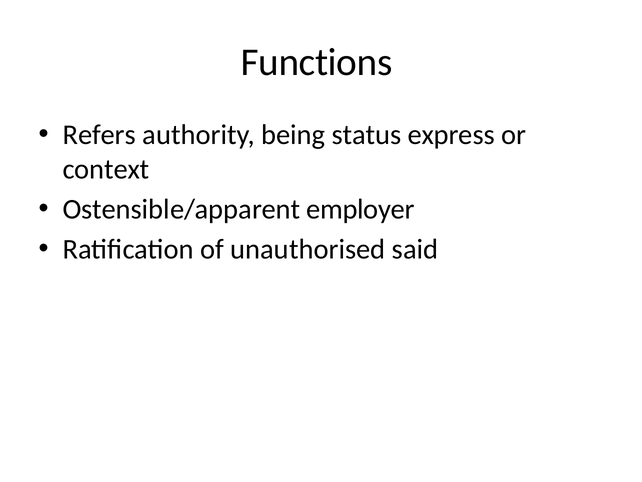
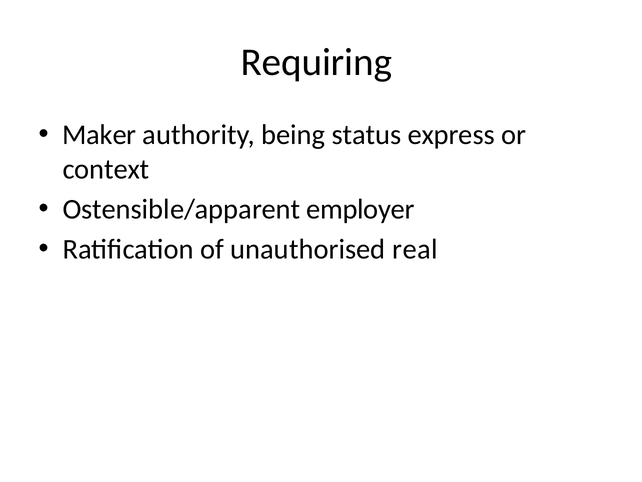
Functions: Functions -> Requiring
Refers: Refers -> Maker
said: said -> real
